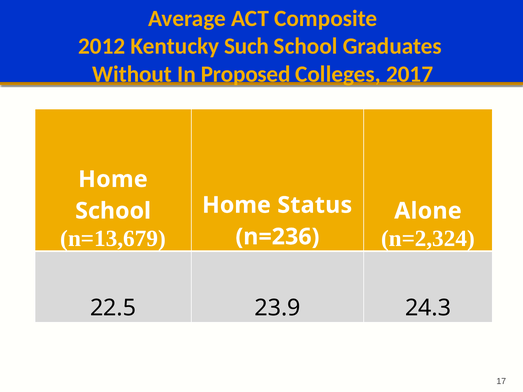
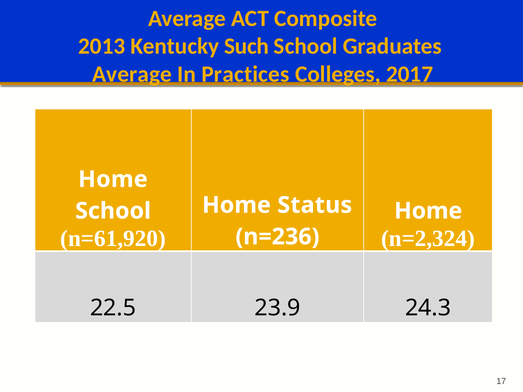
2012: 2012 -> 2013
Without at (132, 74): Without -> Average
Proposed: Proposed -> Practices
Alone at (428, 211): Alone -> Home
n=13,679: n=13,679 -> n=61,920
